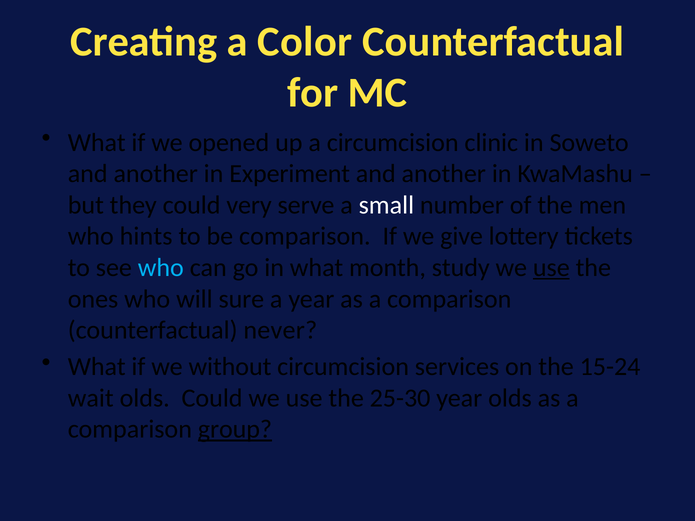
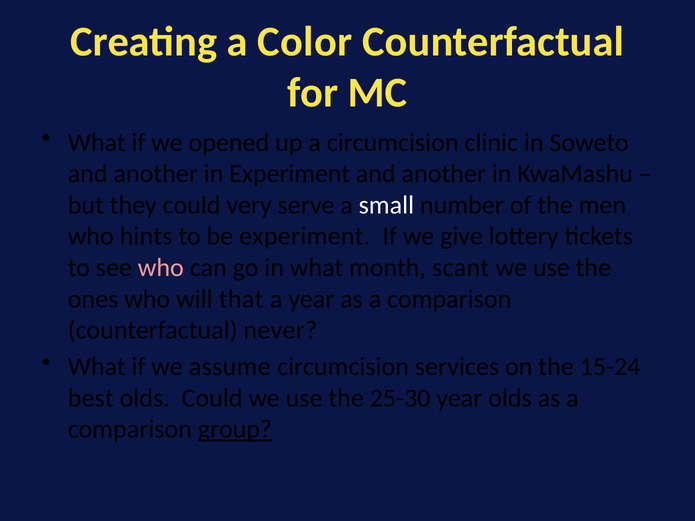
be comparison: comparison -> experiment
who at (161, 268) colour: light blue -> pink
study: study -> scant
use at (551, 268) underline: present -> none
sure: sure -> that
without: without -> assume
wait: wait -> best
